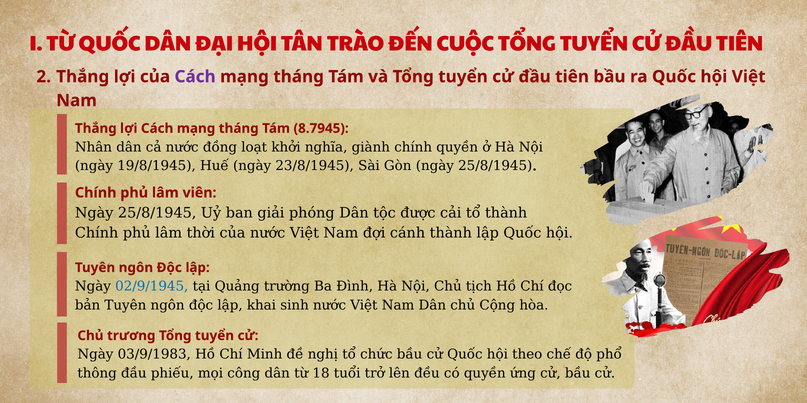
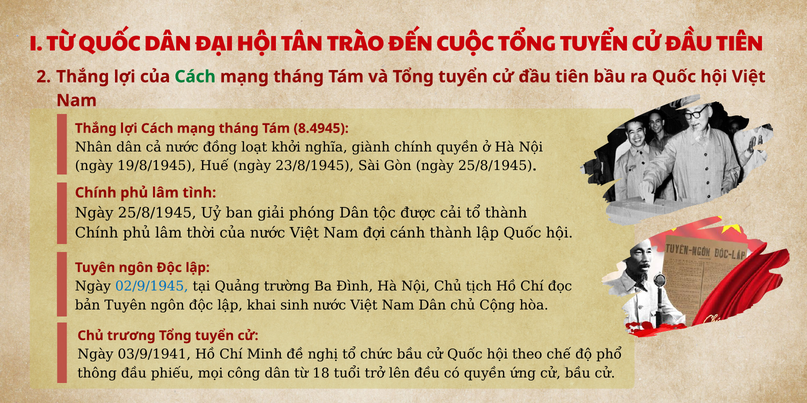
Cách at (195, 77) colour: purple -> green
8.7945: 8.7945 -> 8.4945
viên: viên -> tình
03/9/1983: 03/9/1983 -> 03/9/1941
